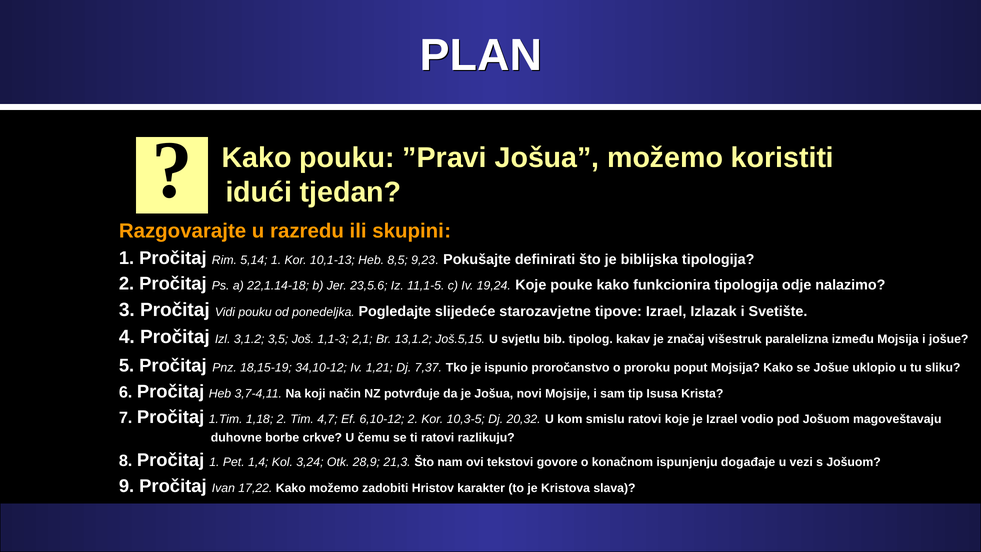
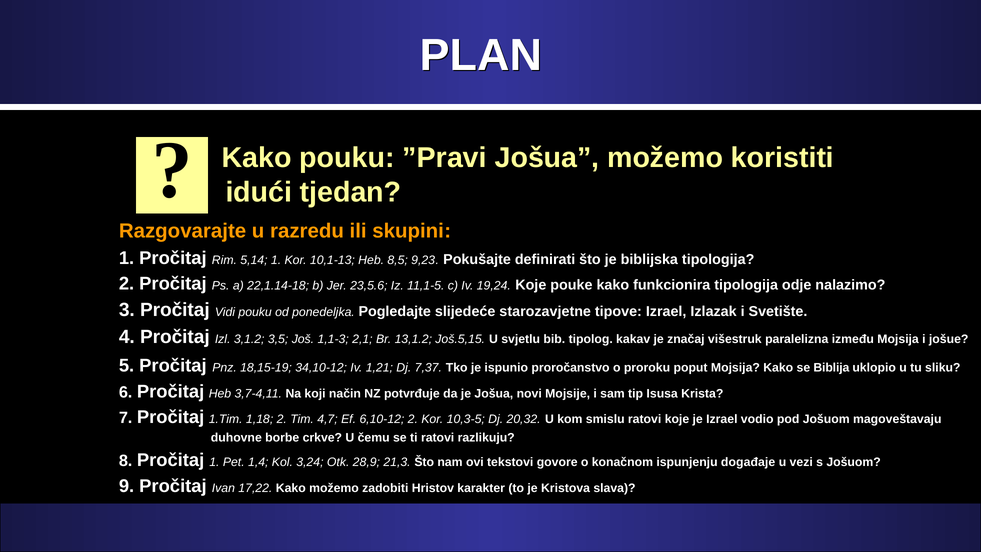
se Jošue: Jošue -> Biblija
